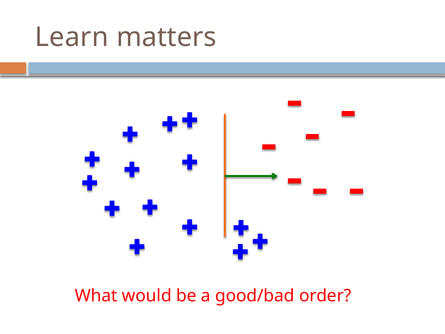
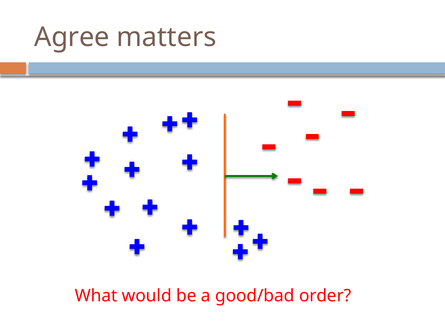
Learn: Learn -> Agree
